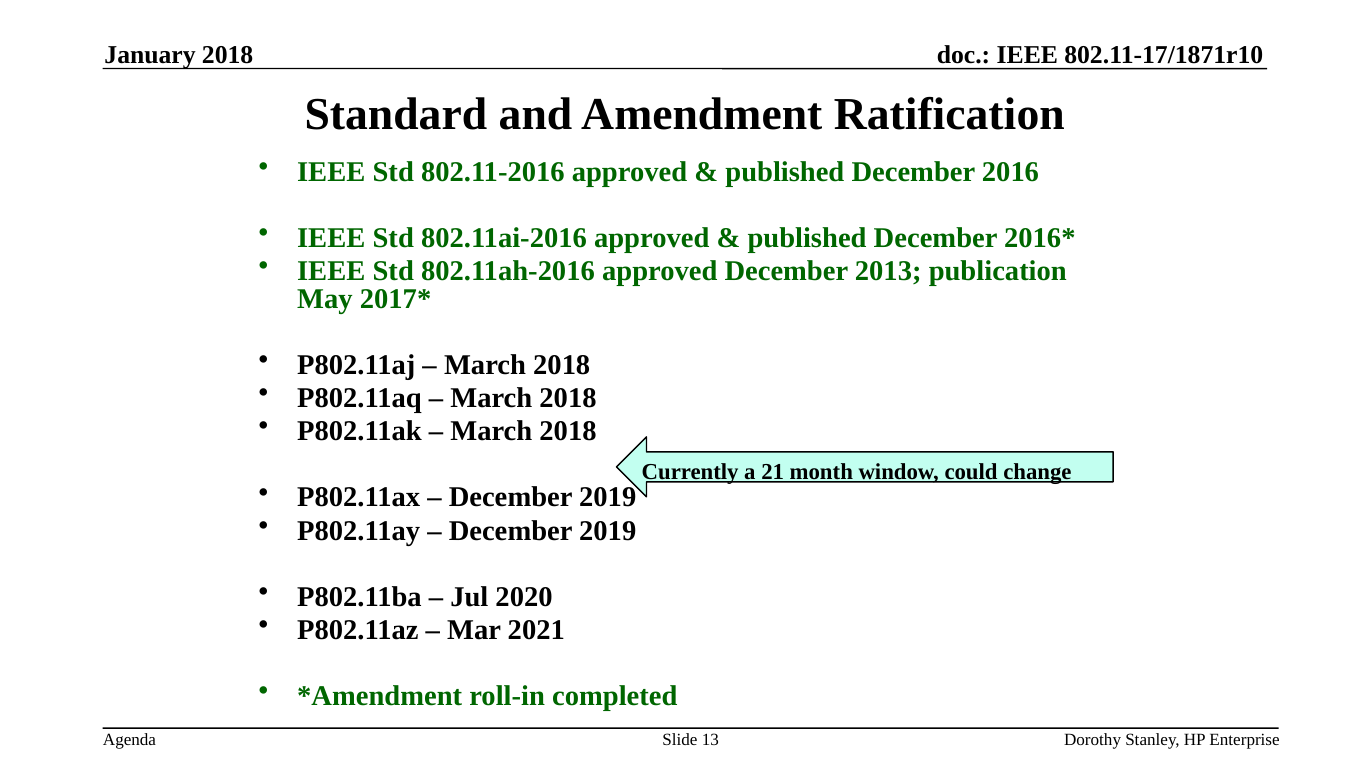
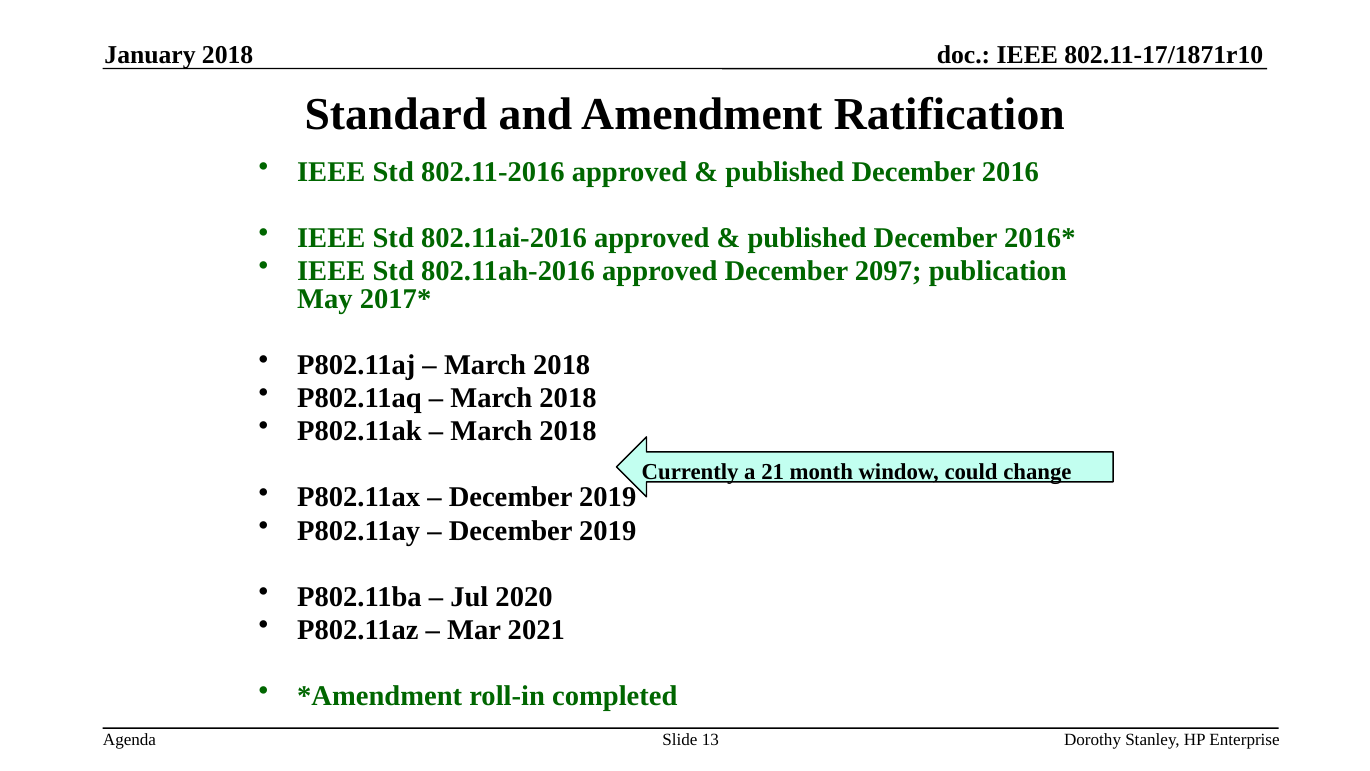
2013: 2013 -> 2097
